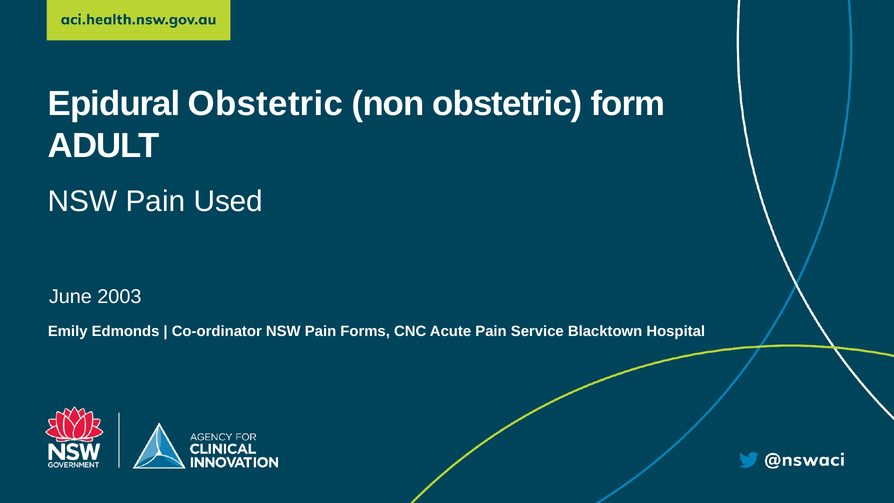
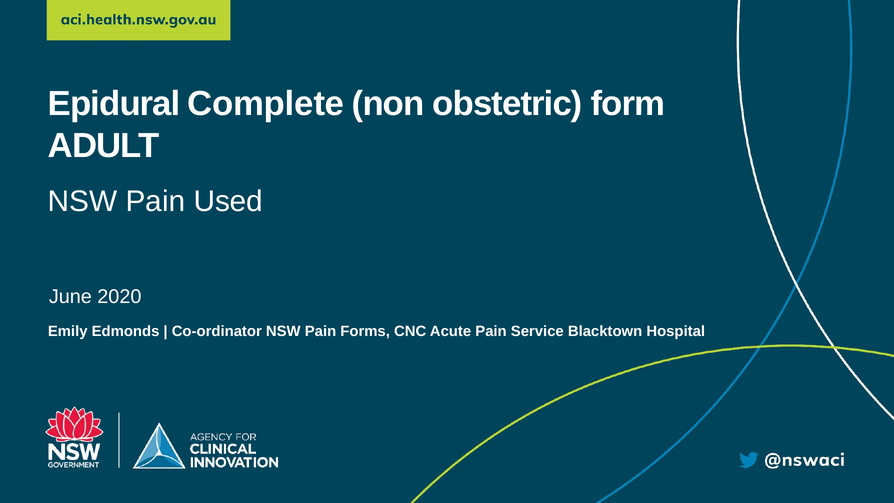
Epidural Obstetric: Obstetric -> Complete
2003: 2003 -> 2020
